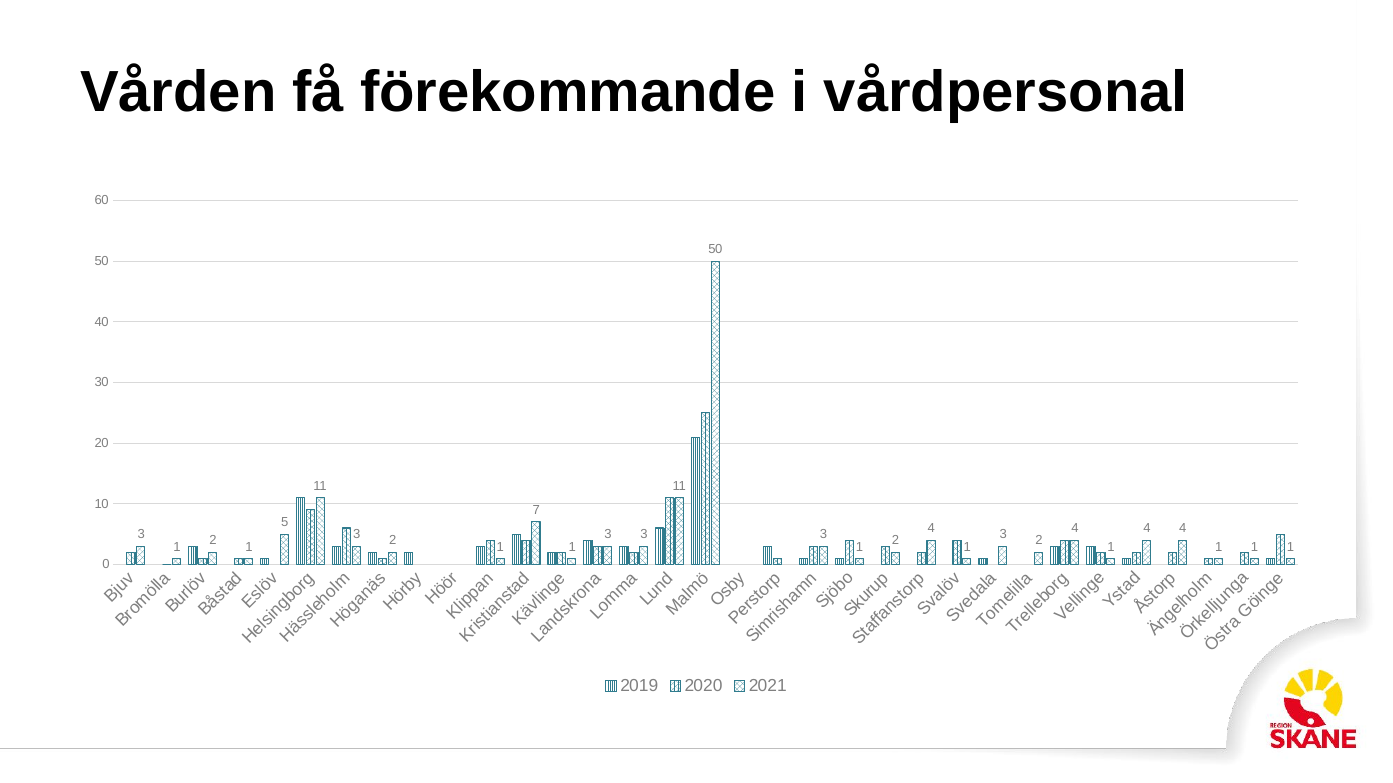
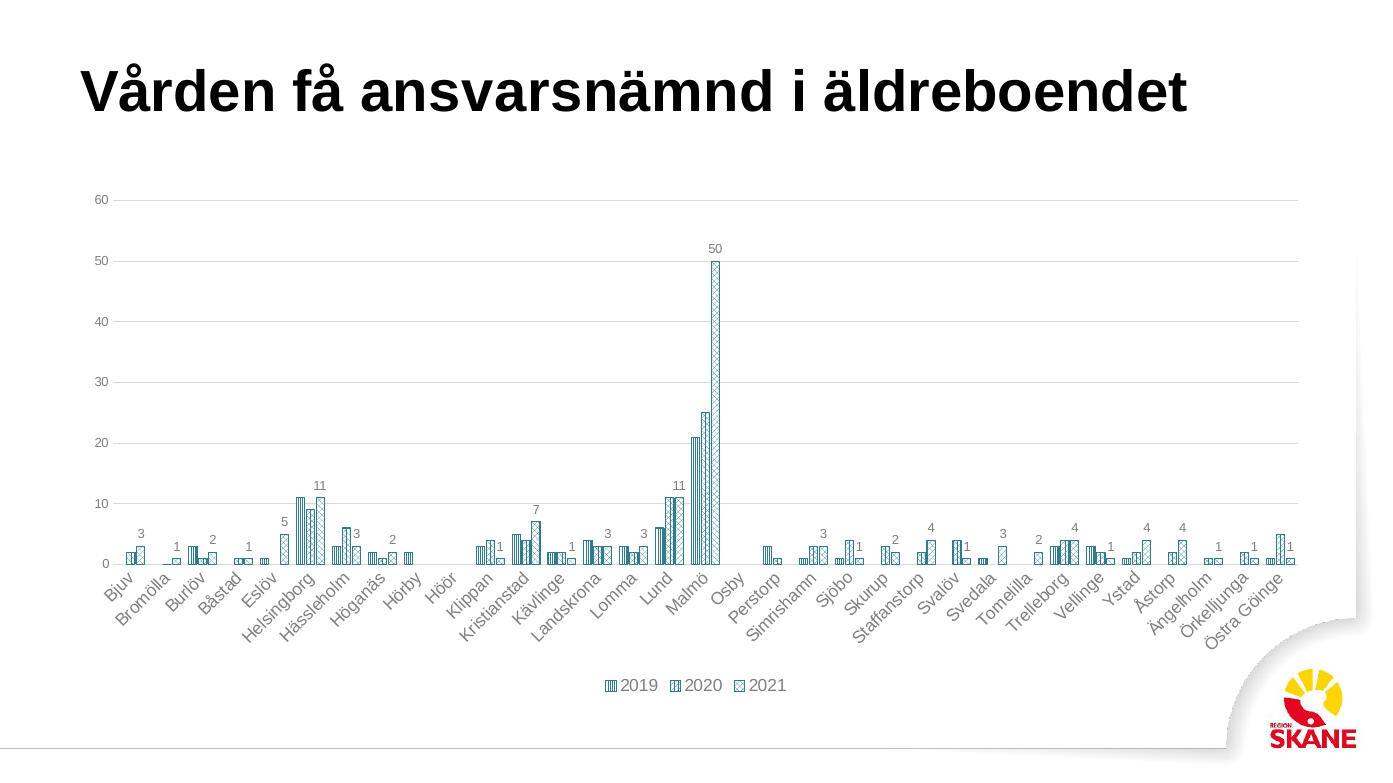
förekommande: förekommande -> ansvarsnämnd
vårdpersonal: vårdpersonal -> äldreboendet
